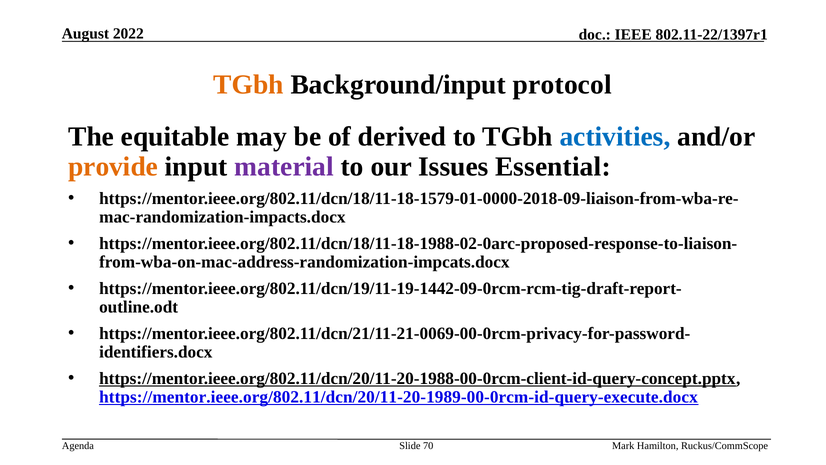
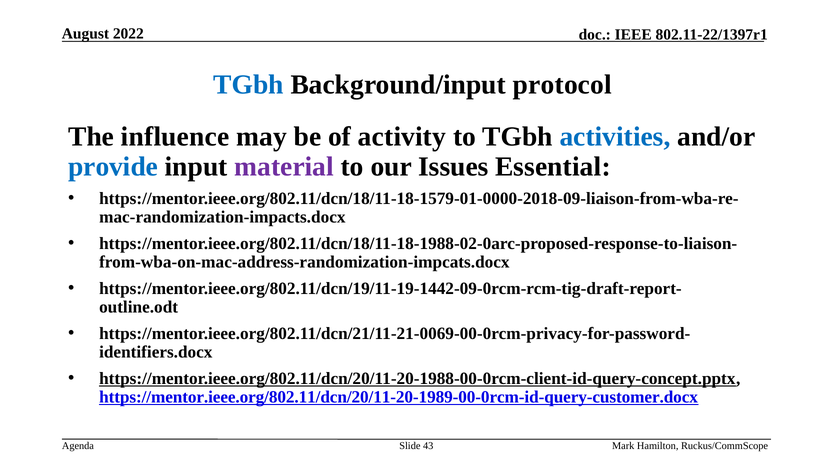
TGbh at (248, 84) colour: orange -> blue
equitable: equitable -> influence
derived: derived -> activity
provide colour: orange -> blue
https://mentor.ieee.org/802.11/dcn/20/11-20-1989-00-0rcm-id-query-execute.docx: https://mentor.ieee.org/802.11/dcn/20/11-20-1989-00-0rcm-id-query-execute.docx -> https://mentor.ieee.org/802.11/dcn/20/11-20-1989-00-0rcm-id-query-customer.docx
70: 70 -> 43
